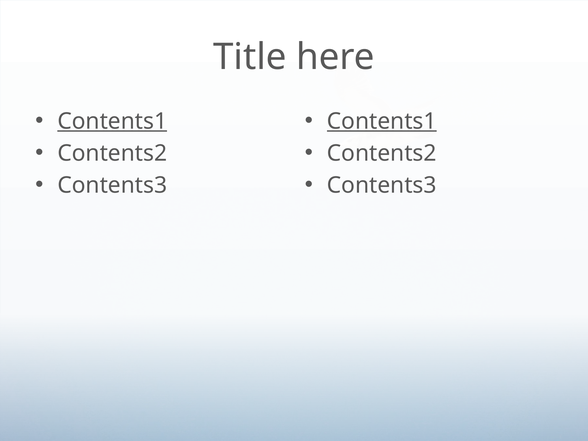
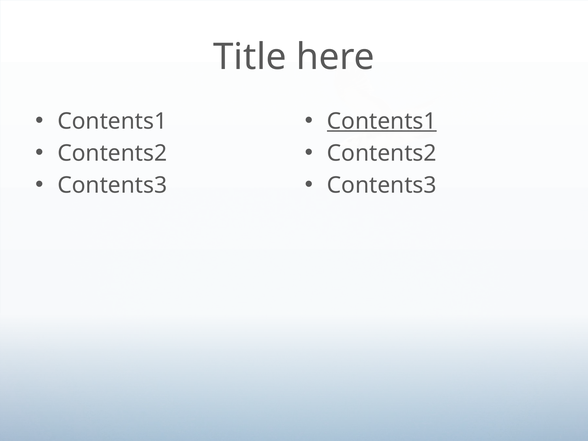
Contents1 at (112, 121) underline: present -> none
